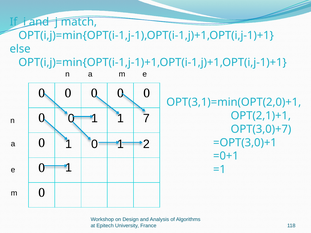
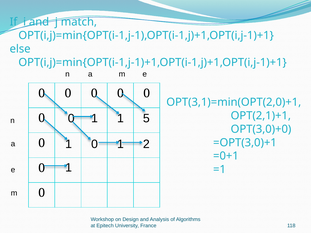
7: 7 -> 5
OPT(3,0)+7: OPT(3,0)+7 -> OPT(3,0)+0
